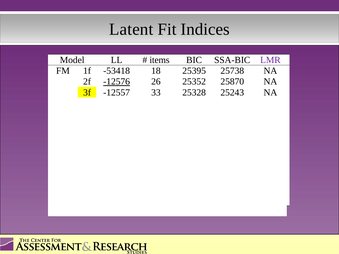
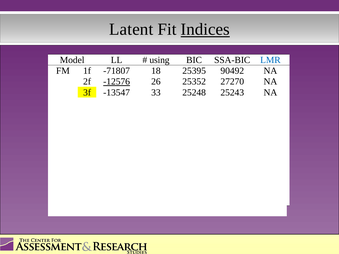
Indices underline: none -> present
items: items -> using
LMR colour: purple -> blue
-53418: -53418 -> -71807
25738: 25738 -> 90492
25870: 25870 -> 27270
-12557: -12557 -> -13547
25328: 25328 -> 25248
